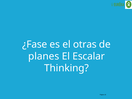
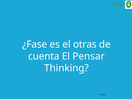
planes: planes -> cuenta
Escalar: Escalar -> Pensar
